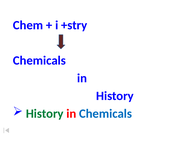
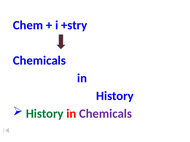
Chemicals at (106, 114) colour: blue -> purple
